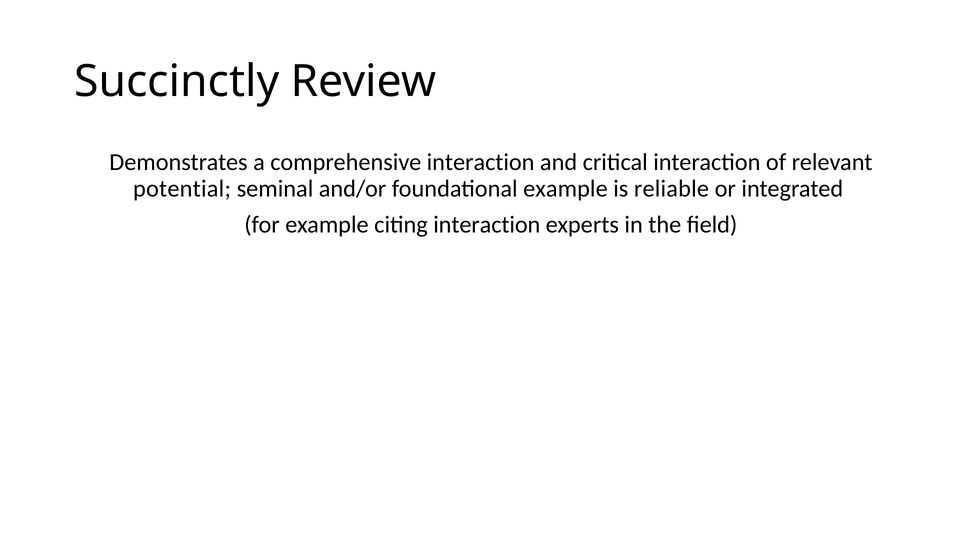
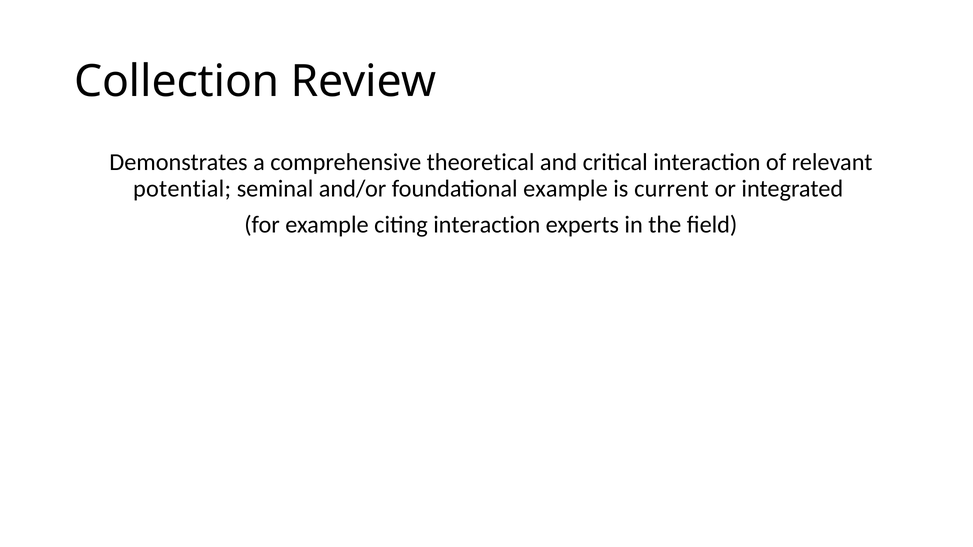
Succinctly: Succinctly -> Collection
comprehensive interaction: interaction -> theoretical
reliable: reliable -> current
